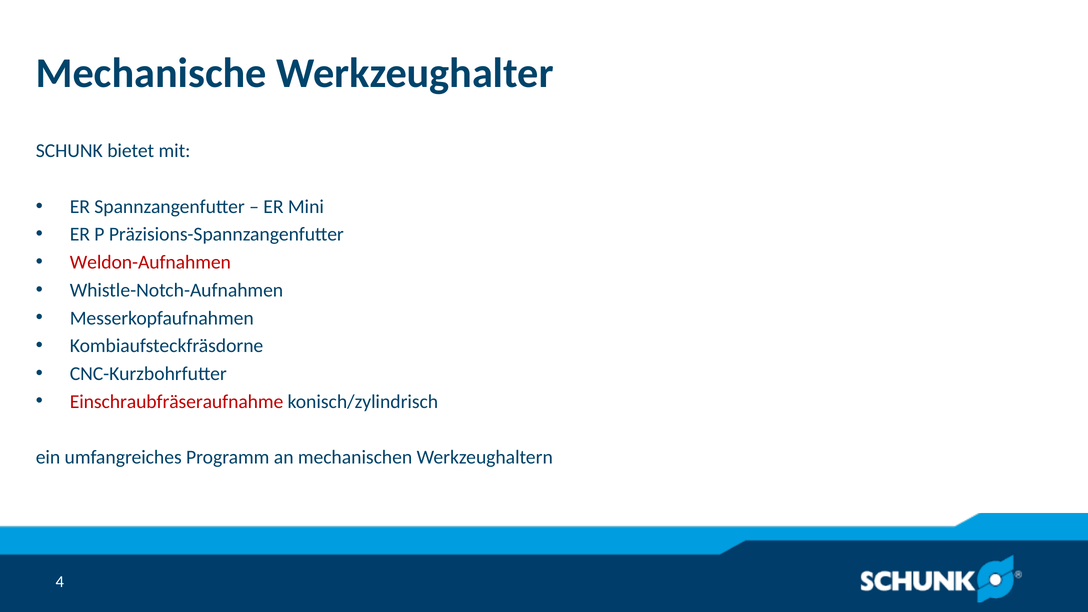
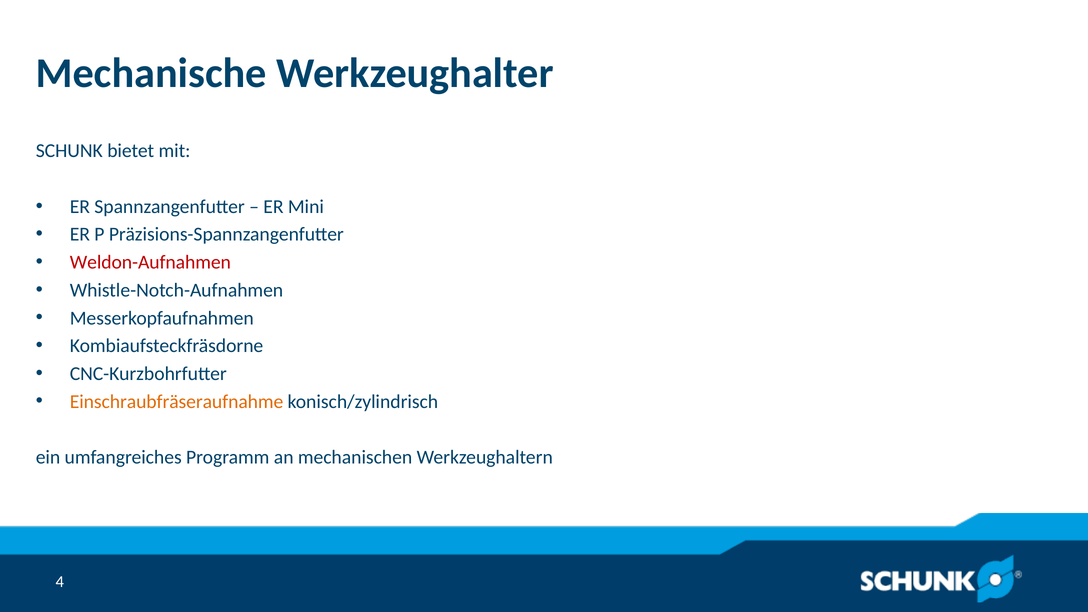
Einschraubfräseraufnahme colour: red -> orange
